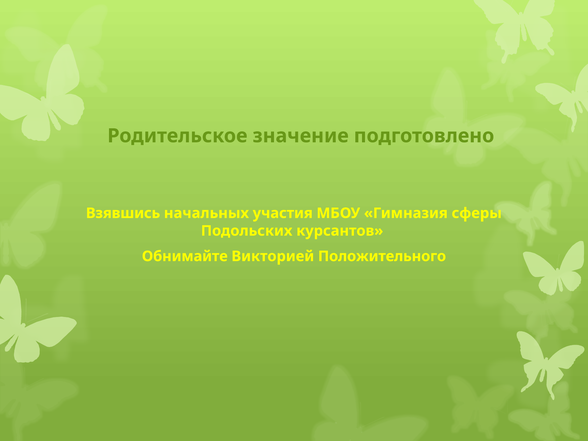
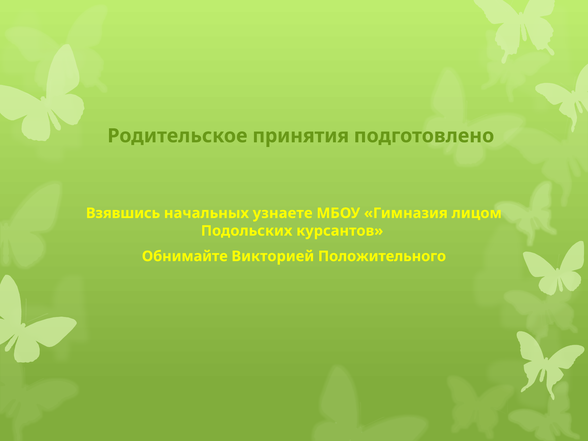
значение: значение -> принятия
участия: участия -> узнаете
сферы: сферы -> лицом
